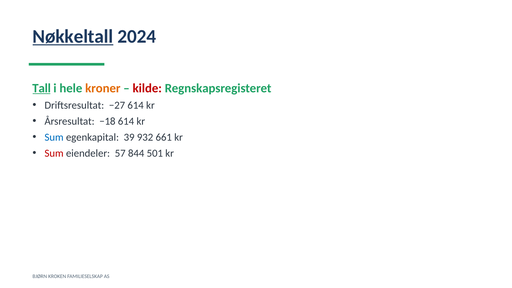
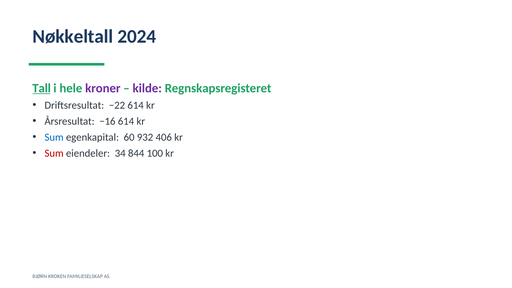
Nøkkeltall underline: present -> none
kroner colour: orange -> purple
kilde colour: red -> purple
−27: −27 -> −22
−18: −18 -> −16
39: 39 -> 60
661: 661 -> 406
57: 57 -> 34
501: 501 -> 100
